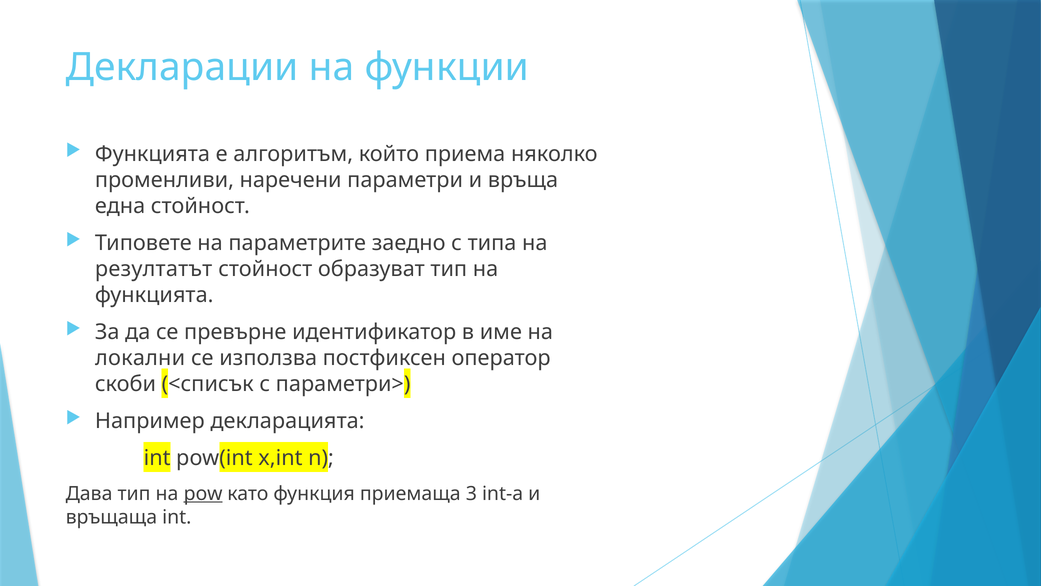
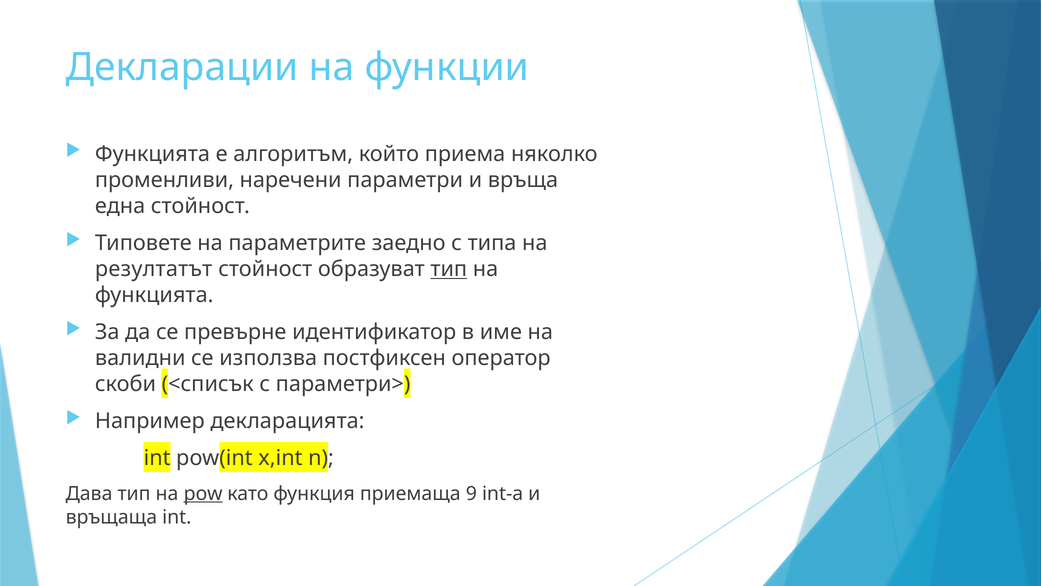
тип at (449, 269) underline: none -> present
локални: локални -> валидни
3: 3 -> 9
